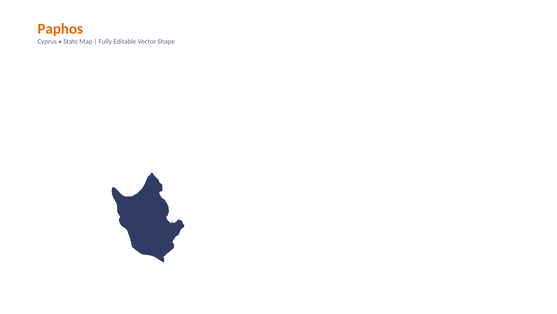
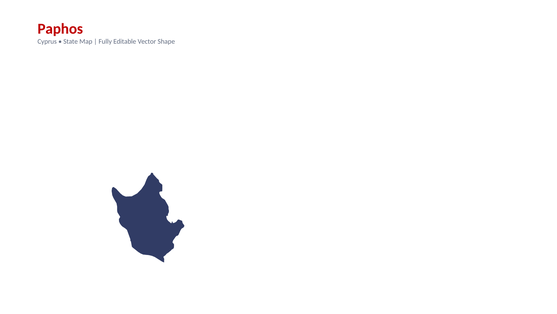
Paphos colour: orange -> red
